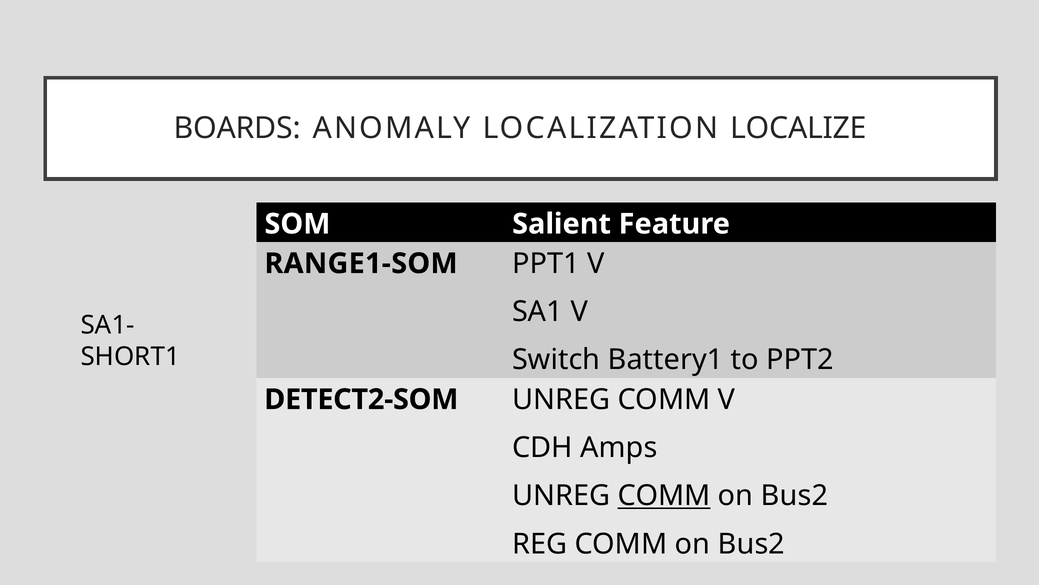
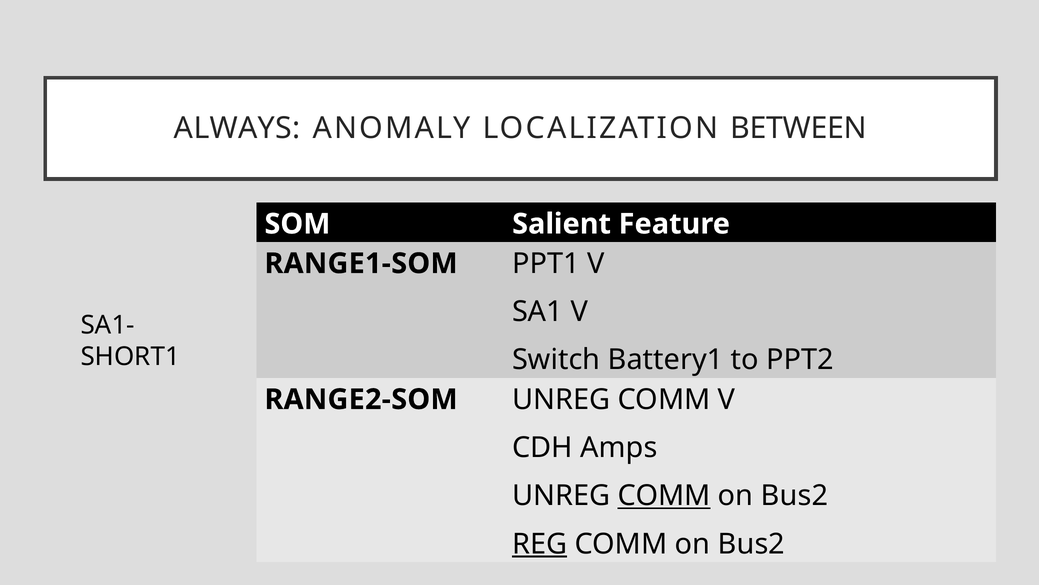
BOARDS: BOARDS -> ALWAYS
LOCALIZE: LOCALIZE -> BETWEEN
DETECT2-SOM: DETECT2-SOM -> RANGE2-SOM
REG underline: none -> present
